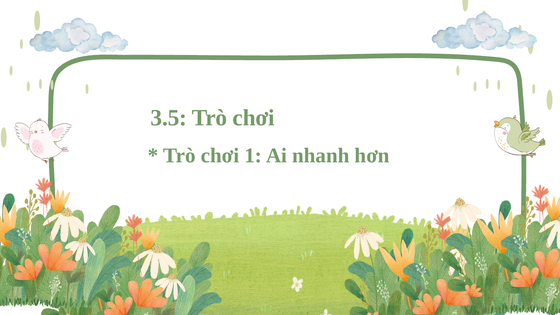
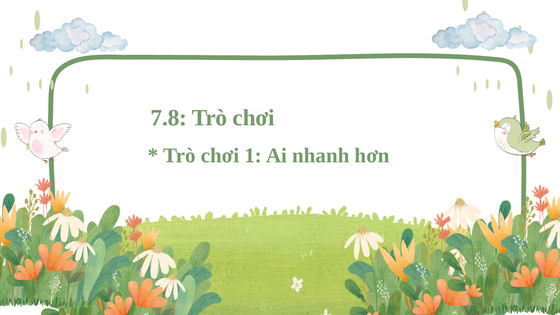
3.5: 3.5 -> 7.8
